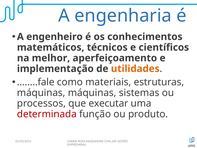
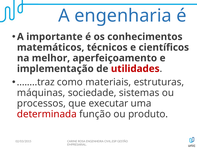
engenheiro: engenheiro -> importante
utilidades colour: orange -> red
........fale: ........fale -> ........traz
máquinas máquinas: máquinas -> sociedade
